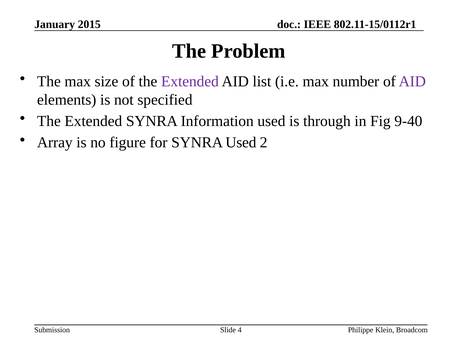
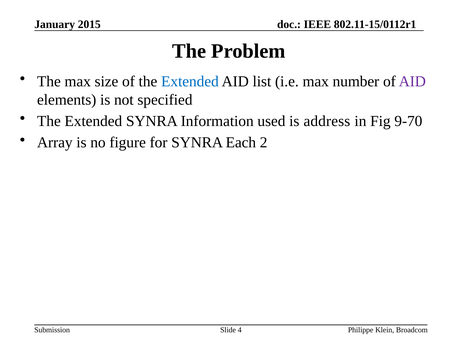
Extended at (190, 81) colour: purple -> blue
through: through -> address
9-40: 9-40 -> 9-70
SYNRA Used: Used -> Each
